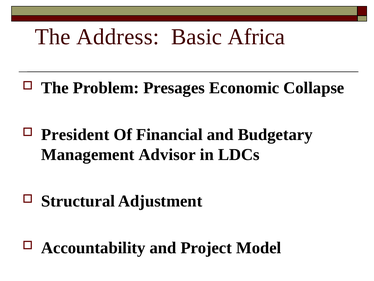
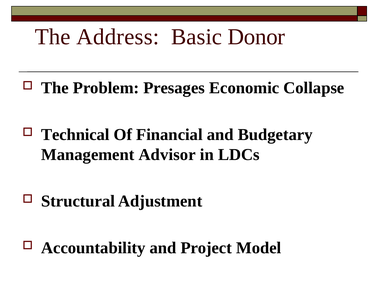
Africa: Africa -> Donor
President: President -> Technical
